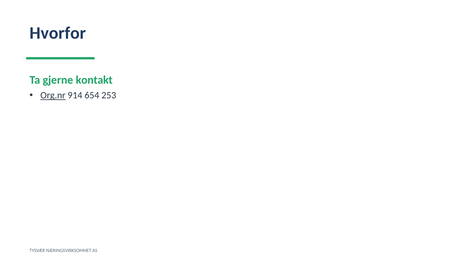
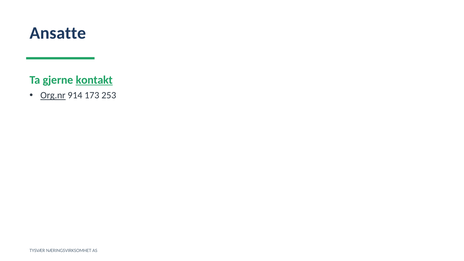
Hvorfor: Hvorfor -> Ansatte
kontakt underline: none -> present
654: 654 -> 173
